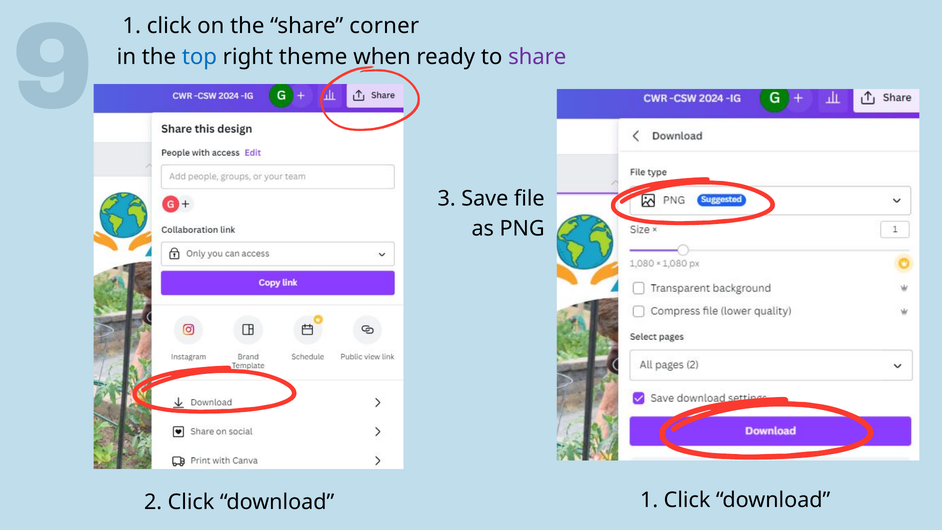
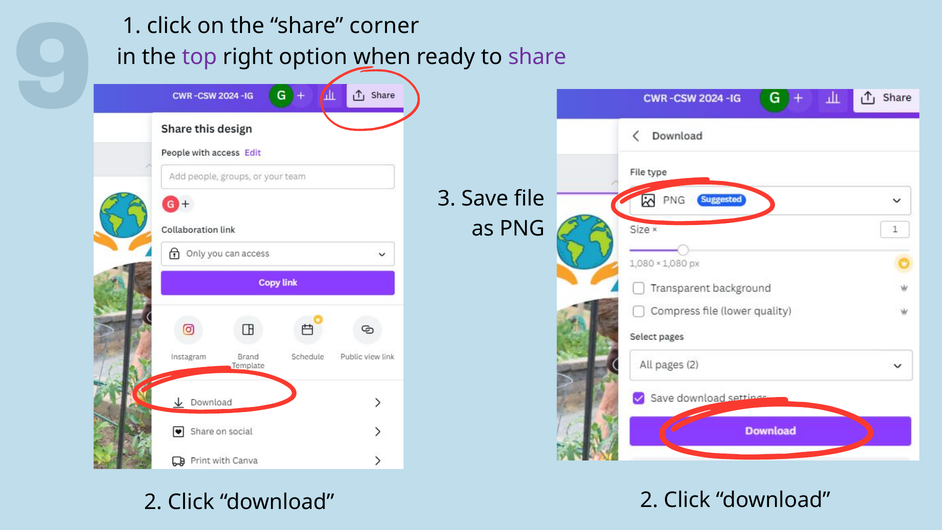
top colour: blue -> purple
theme: theme -> option
download 1: 1 -> 2
